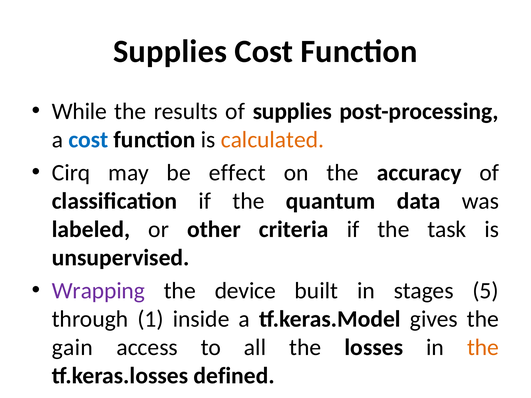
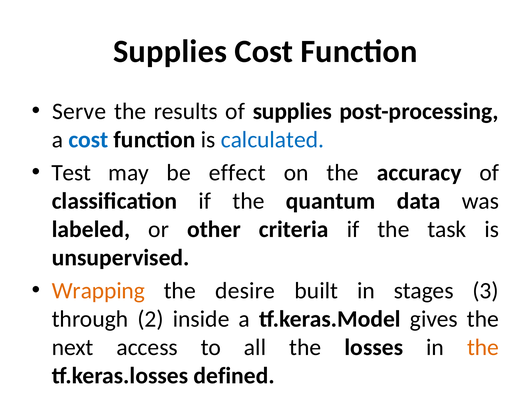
While: While -> Serve
calculated colour: orange -> blue
Cirq: Cirq -> Test
Wrapping colour: purple -> orange
device: device -> desire
5: 5 -> 3
1: 1 -> 2
gain: gain -> next
